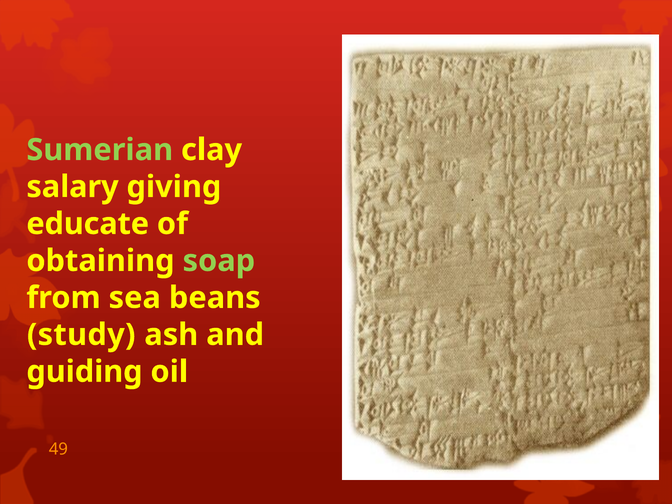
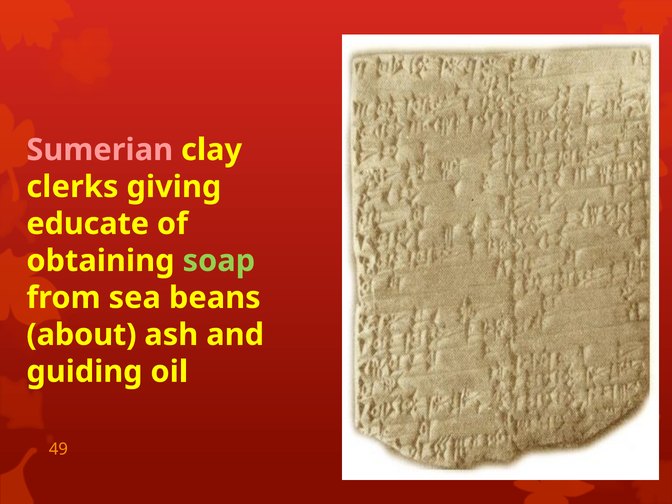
Sumerian colour: light green -> pink
salary: salary -> clerks
study: study -> about
